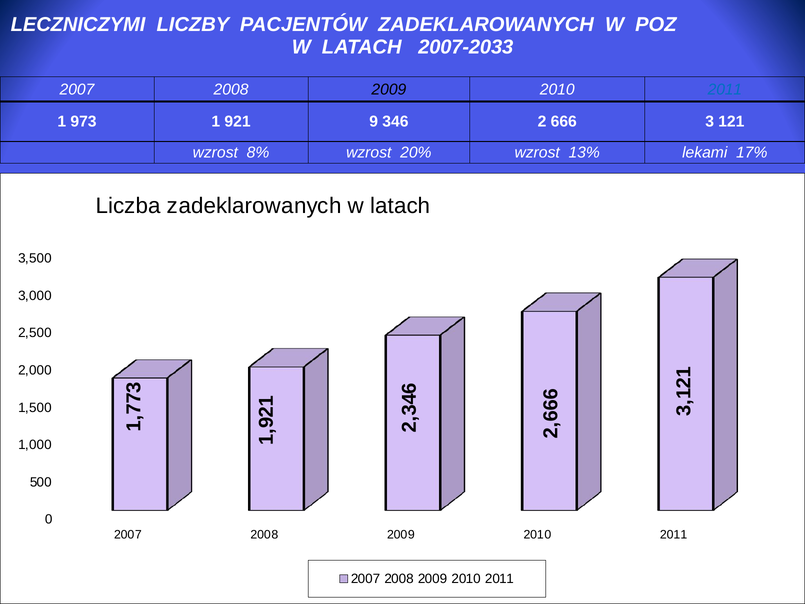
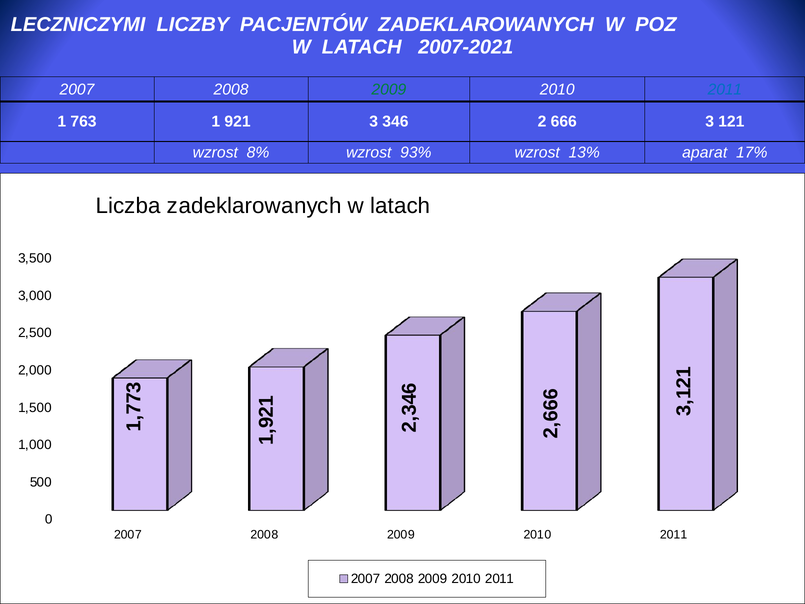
2007-2033: 2007-2033 -> 2007-2021
2009 at (389, 89) colour: black -> green
973: 973 -> 763
921 9: 9 -> 3
20%: 20% -> 93%
lekami: lekami -> aparat
